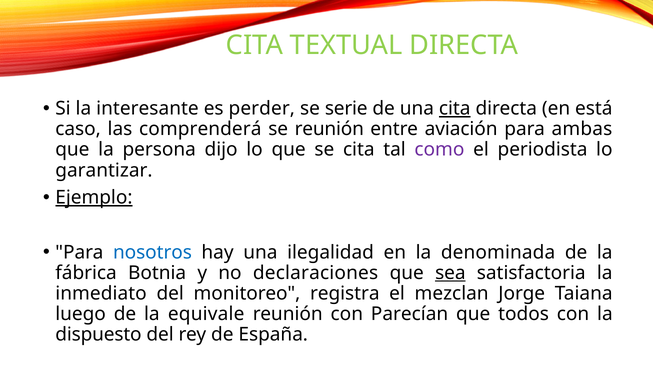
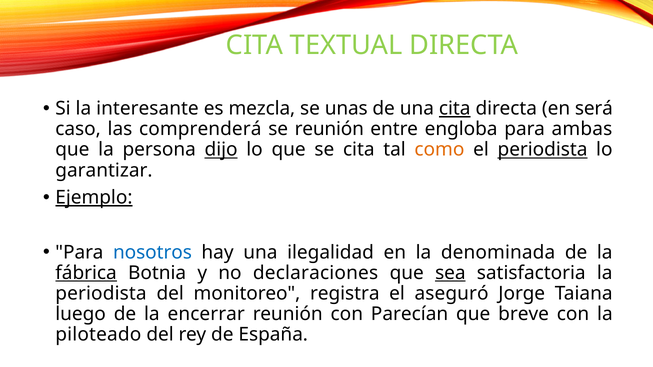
perder: perder -> mezcla
serie: serie -> unas
está: está -> será
aviación: aviación -> engloba
dijo underline: none -> present
como colour: purple -> orange
periodista at (543, 150) underline: none -> present
fábrica underline: none -> present
inmediato at (101, 294): inmediato -> periodista
mezclan: mezclan -> aseguró
equivale: equivale -> encerrar
todos: todos -> breve
dispuesto: dispuesto -> piloteado
